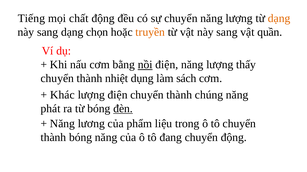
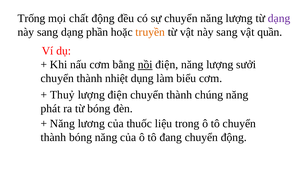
Tiếng: Tiếng -> Trống
dạng at (279, 18) colour: orange -> purple
chọn: chọn -> phần
thấy: thấy -> sưởi
sách: sách -> biểu
Khác: Khác -> Thuỷ
đèn underline: present -> none
phẩm: phẩm -> thuốc
